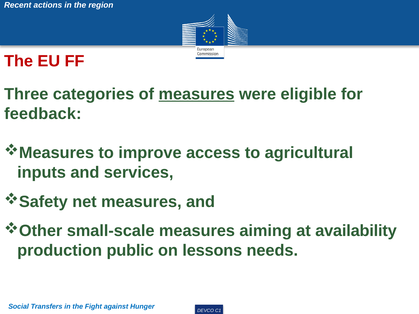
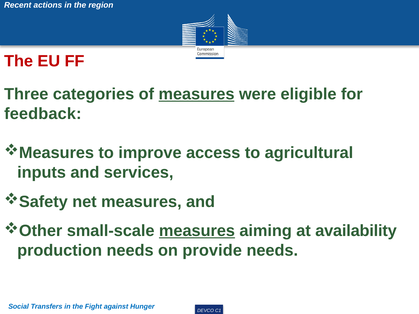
measures at (197, 231) underline: none -> present
production public: public -> needs
lessons: lessons -> provide
